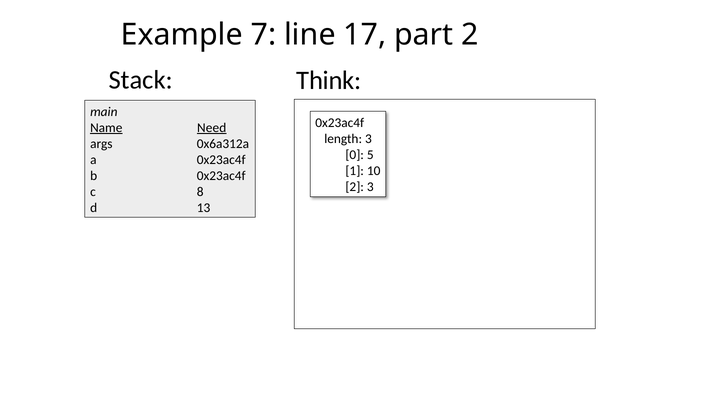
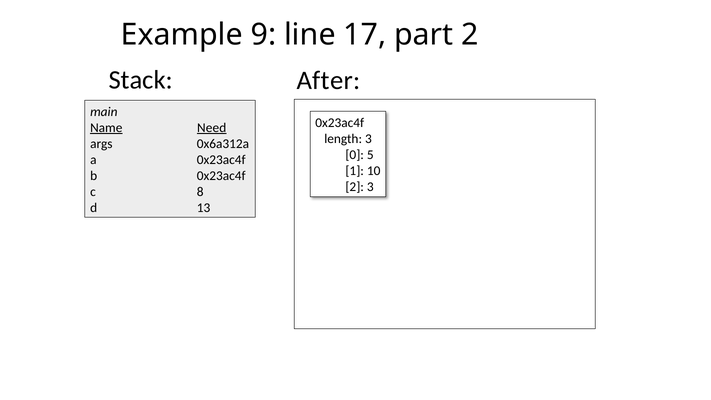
7: 7 -> 9
Think: Think -> After
